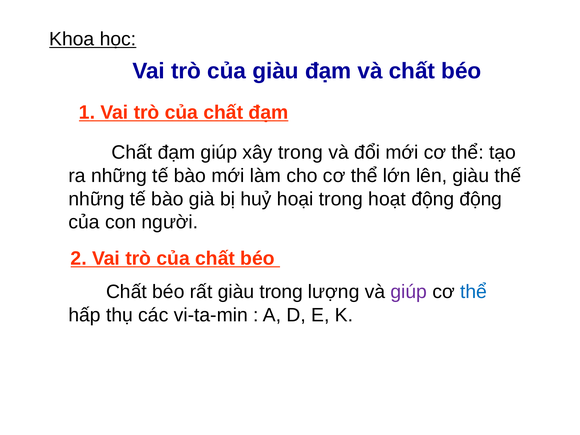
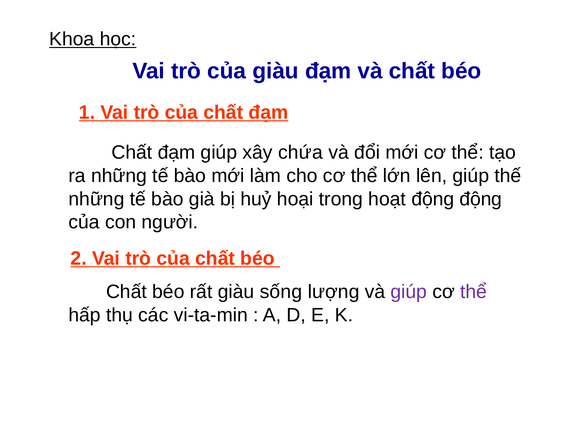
xây trong: trong -> chứa
lên giàu: giàu -> giúp
giàu trong: trong -> sống
thể at (474, 292) colour: blue -> purple
